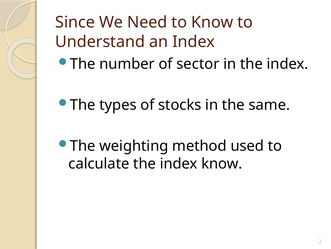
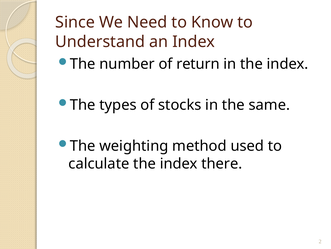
sector: sector -> return
index know: know -> there
